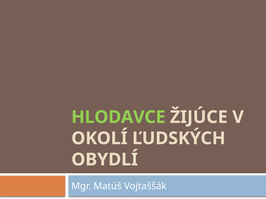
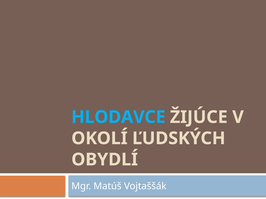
HLODAVCE colour: light green -> light blue
